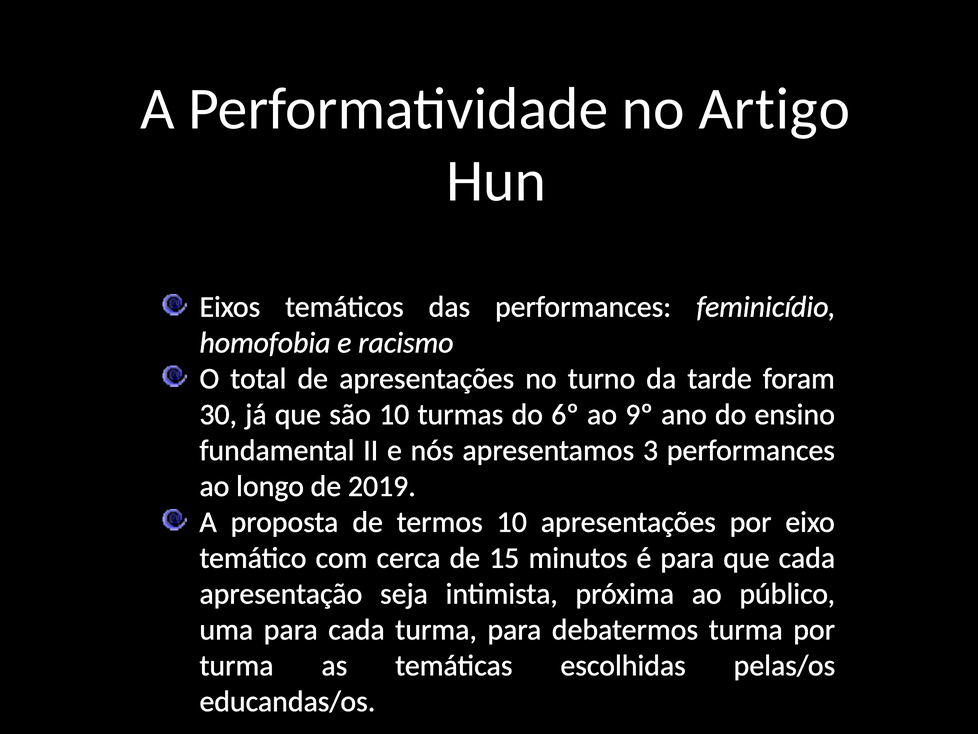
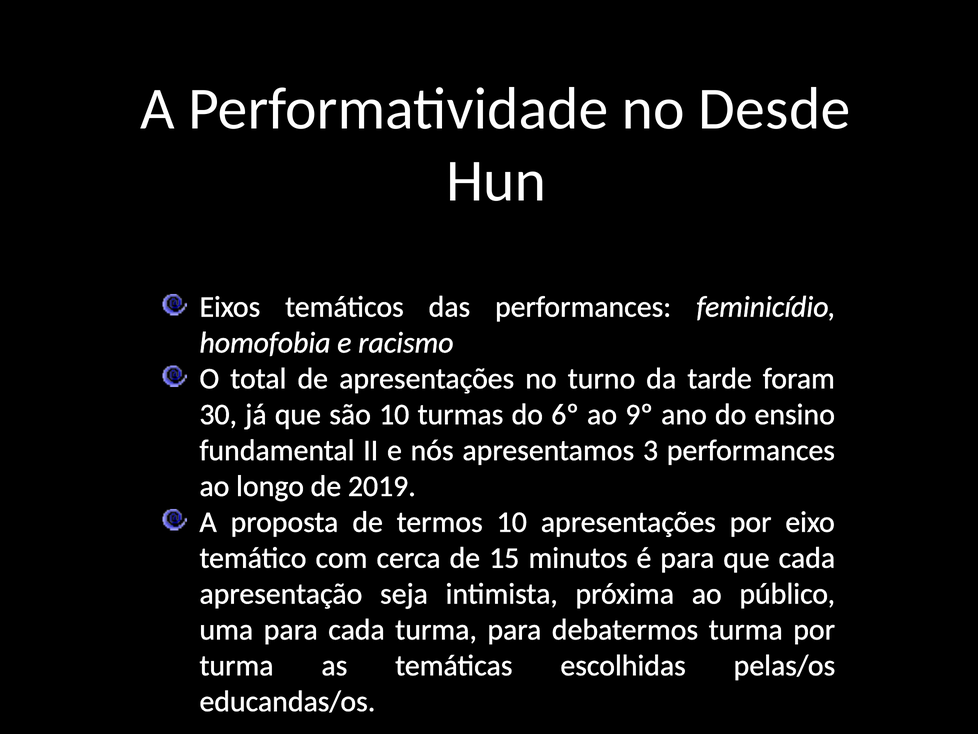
Artigo: Artigo -> Desde
